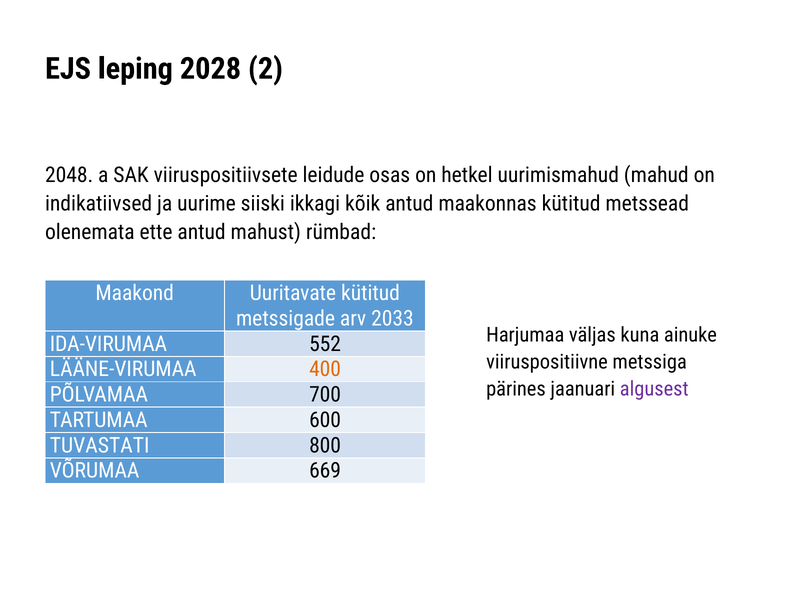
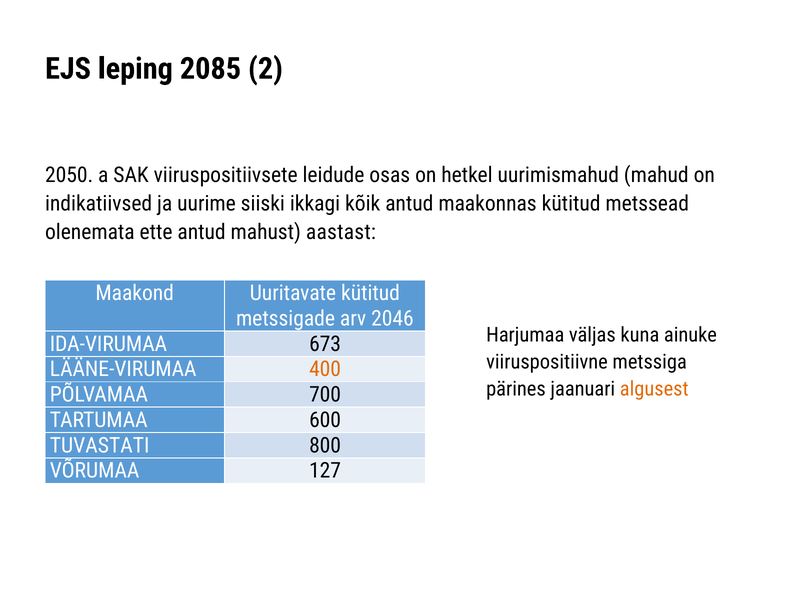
2028: 2028 -> 2085
2048: 2048 -> 2050
rümbad: rümbad -> aastast
2033: 2033 -> 2046
552: 552 -> 673
algusest colour: purple -> orange
669: 669 -> 127
